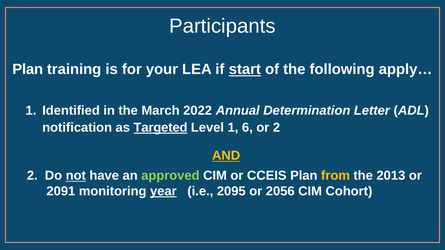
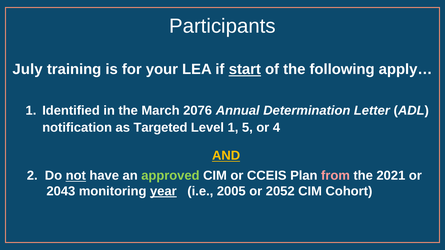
Plan at (28, 69): Plan -> July
2022: 2022 -> 2076
Targeted underline: present -> none
6: 6 -> 5
or 2: 2 -> 4
from colour: yellow -> pink
2013: 2013 -> 2021
2091: 2091 -> 2043
2095: 2095 -> 2005
2056: 2056 -> 2052
